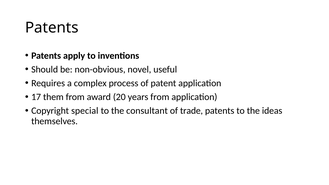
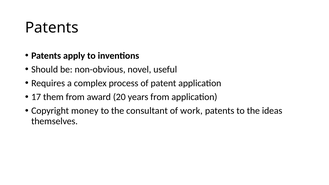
special: special -> money
trade: trade -> work
